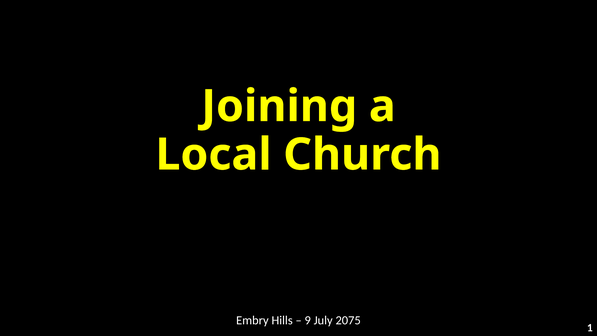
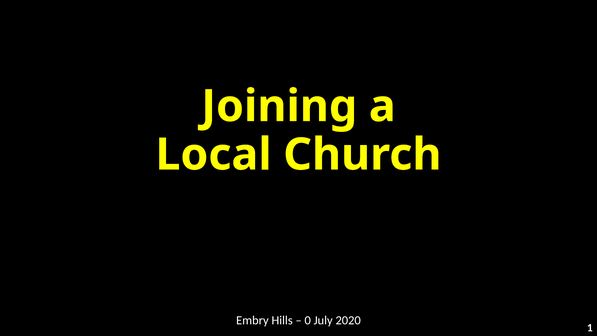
9: 9 -> 0
2075: 2075 -> 2020
